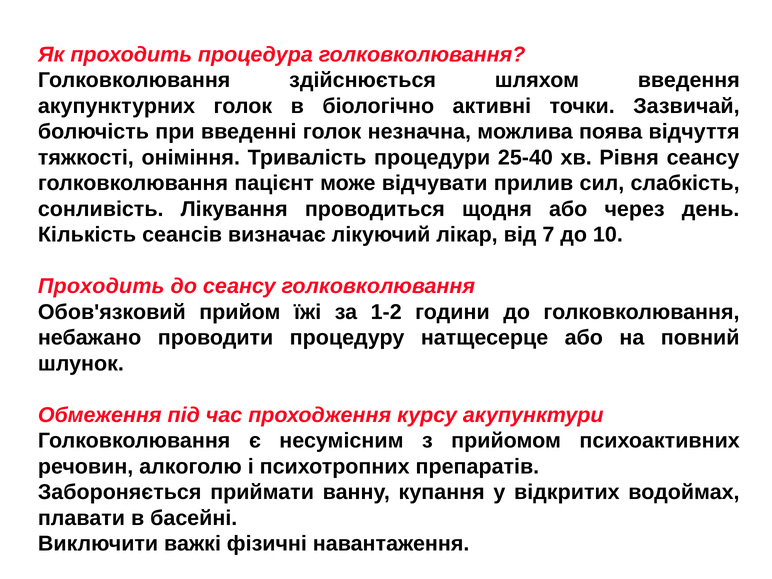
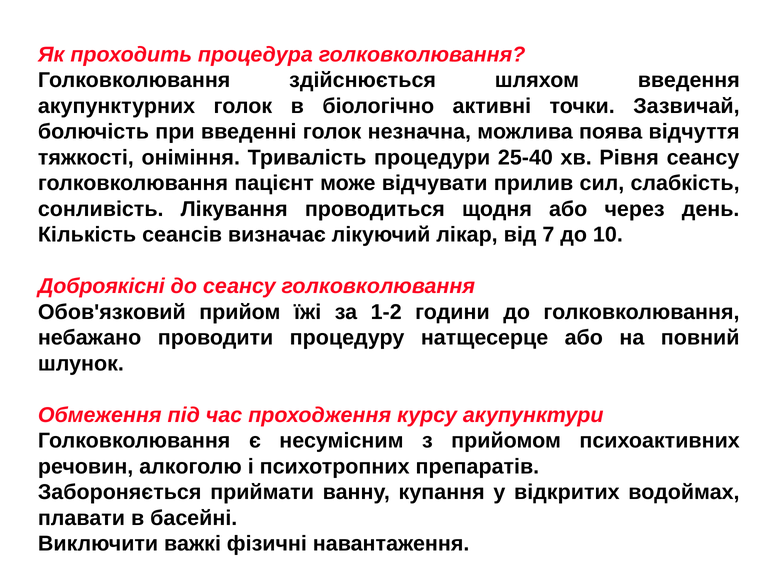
Проходить at (101, 286): Проходить -> Доброякісні
